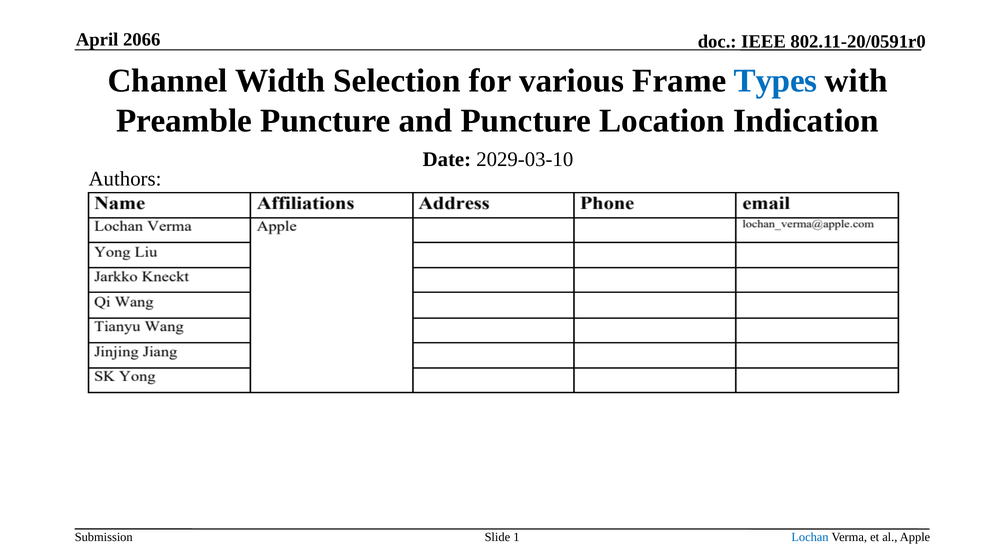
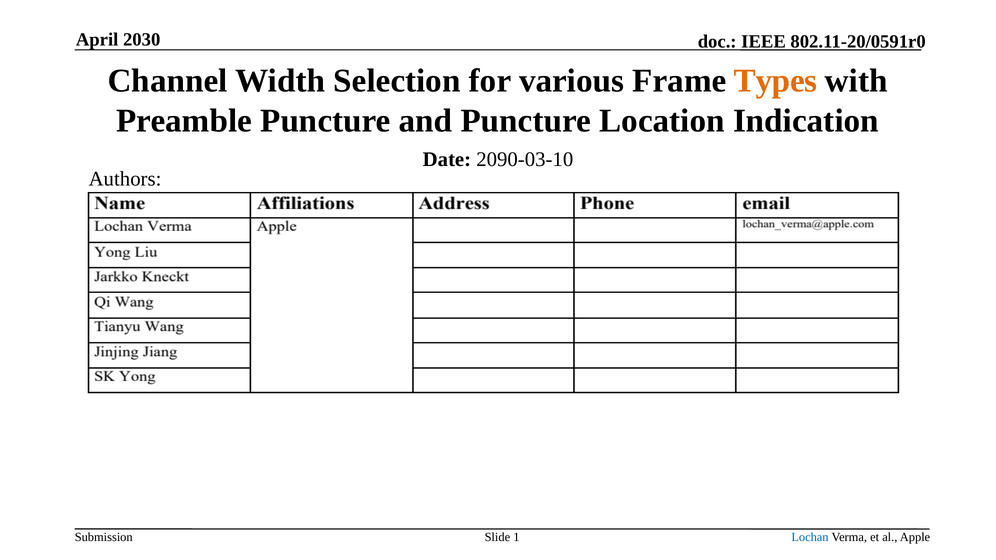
2066: 2066 -> 2030
Types colour: blue -> orange
2029-03-10: 2029-03-10 -> 2090-03-10
